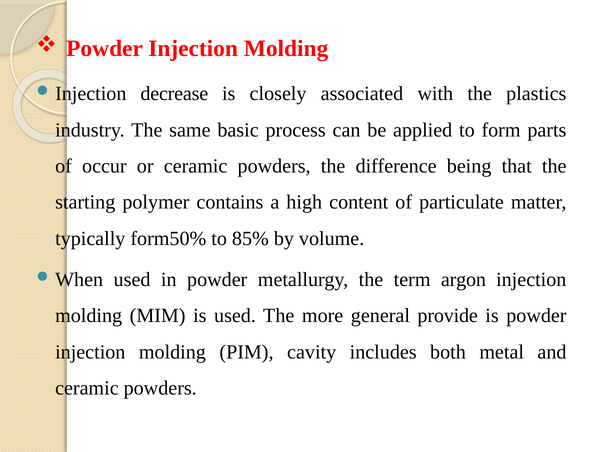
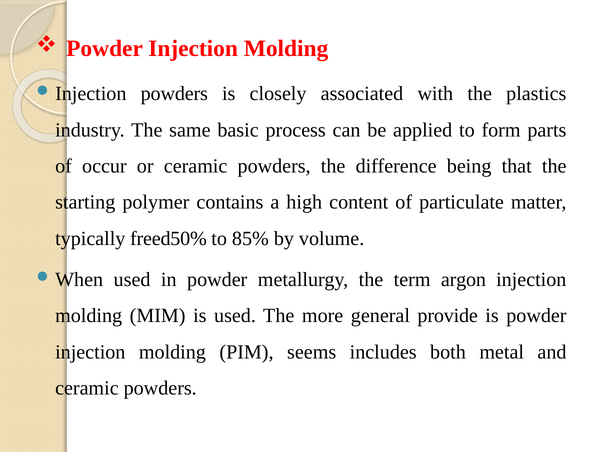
decrease at (174, 94): decrease -> powders
form50%: form50% -> freed50%
cavity: cavity -> seems
